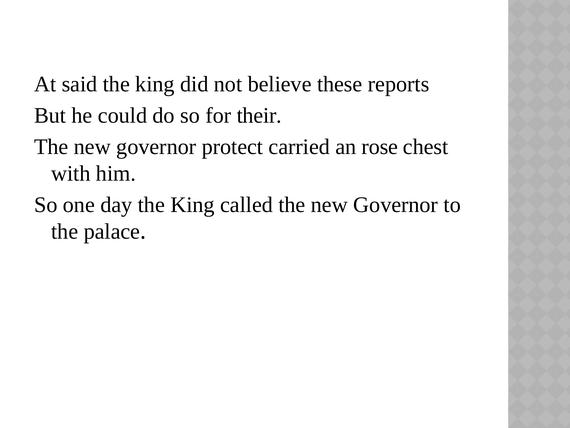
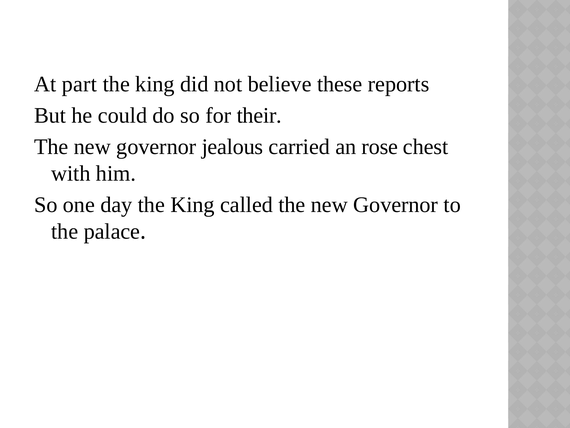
said: said -> part
protect: protect -> jealous
